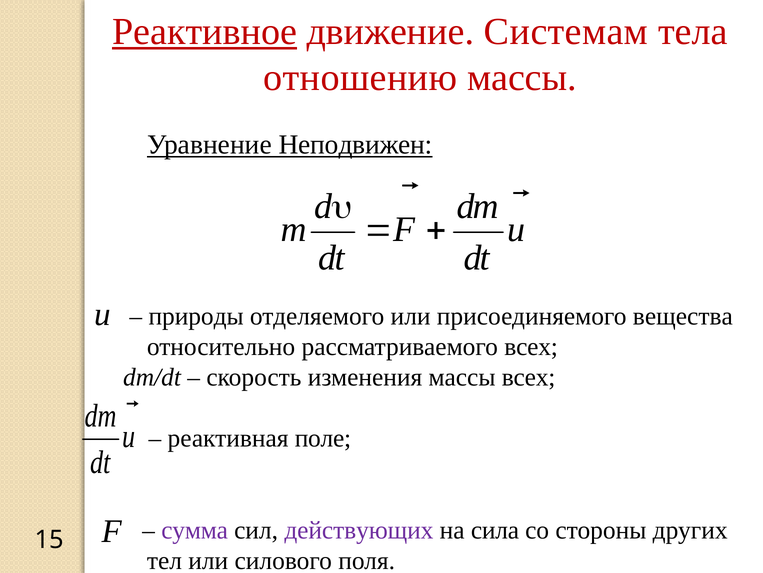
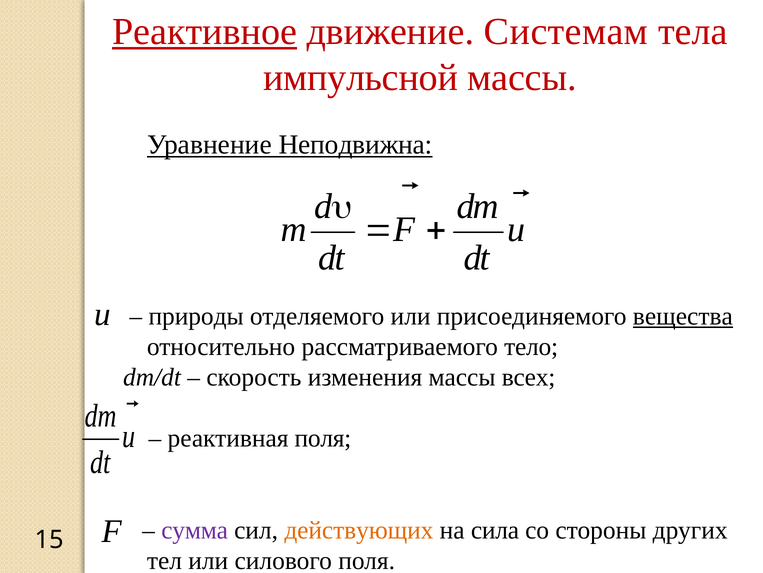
отношению: отношению -> импульсной
Неподвижен: Неподвижен -> Неподвижна
вещества underline: none -> present
рассматриваемого всех: всех -> тело
реактивная поле: поле -> поля
действующих colour: purple -> orange
